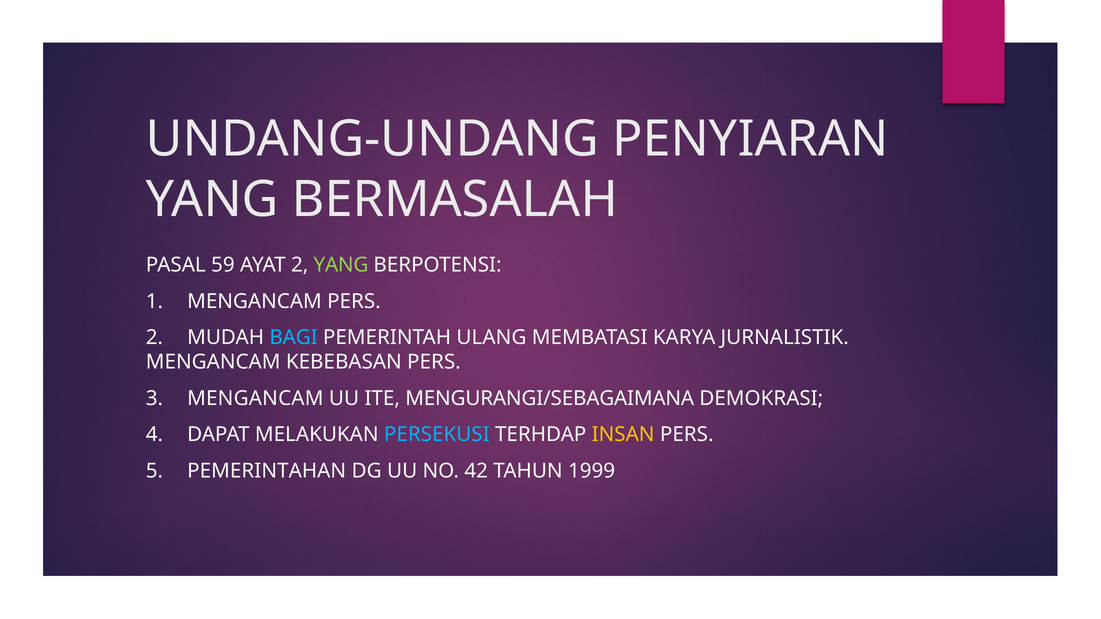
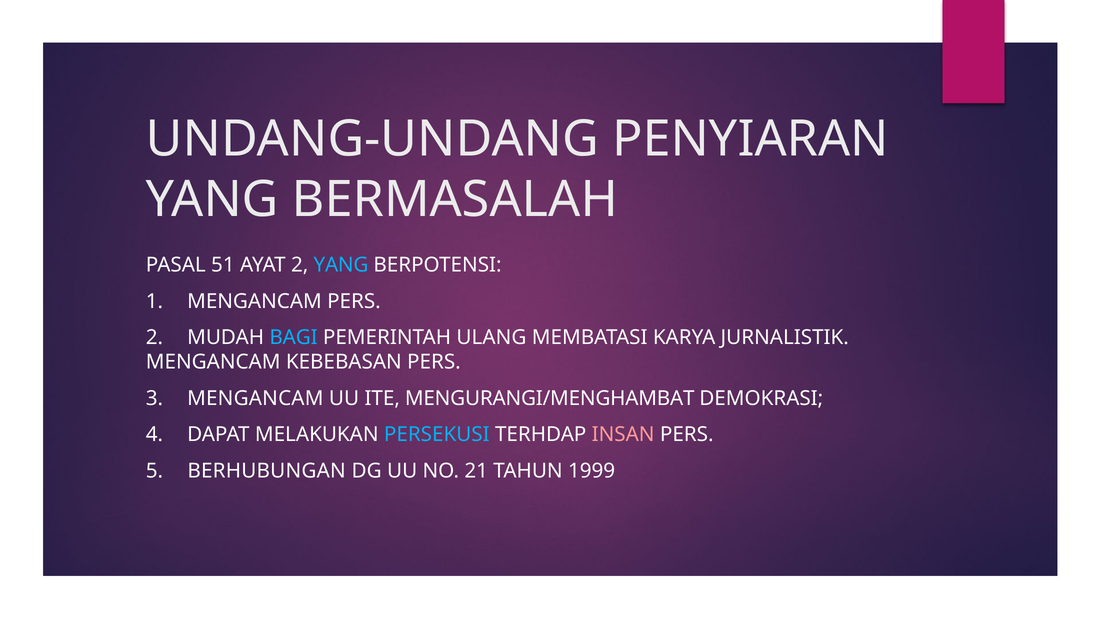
59: 59 -> 51
YANG at (341, 265) colour: light green -> light blue
MENGURANGI/SEBAGAIMANA: MENGURANGI/SEBAGAIMANA -> MENGURANGI/MENGHAMBAT
INSAN colour: yellow -> pink
PEMERINTAHAN: PEMERINTAHAN -> BERHUBUNGAN
42: 42 -> 21
